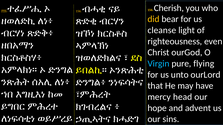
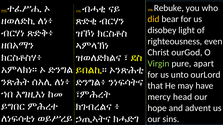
Cherish: Cherish -> Rebuke
cleanse: cleanse -> disobey
Virgin colour: light blue -> light green
flying: flying -> apart
